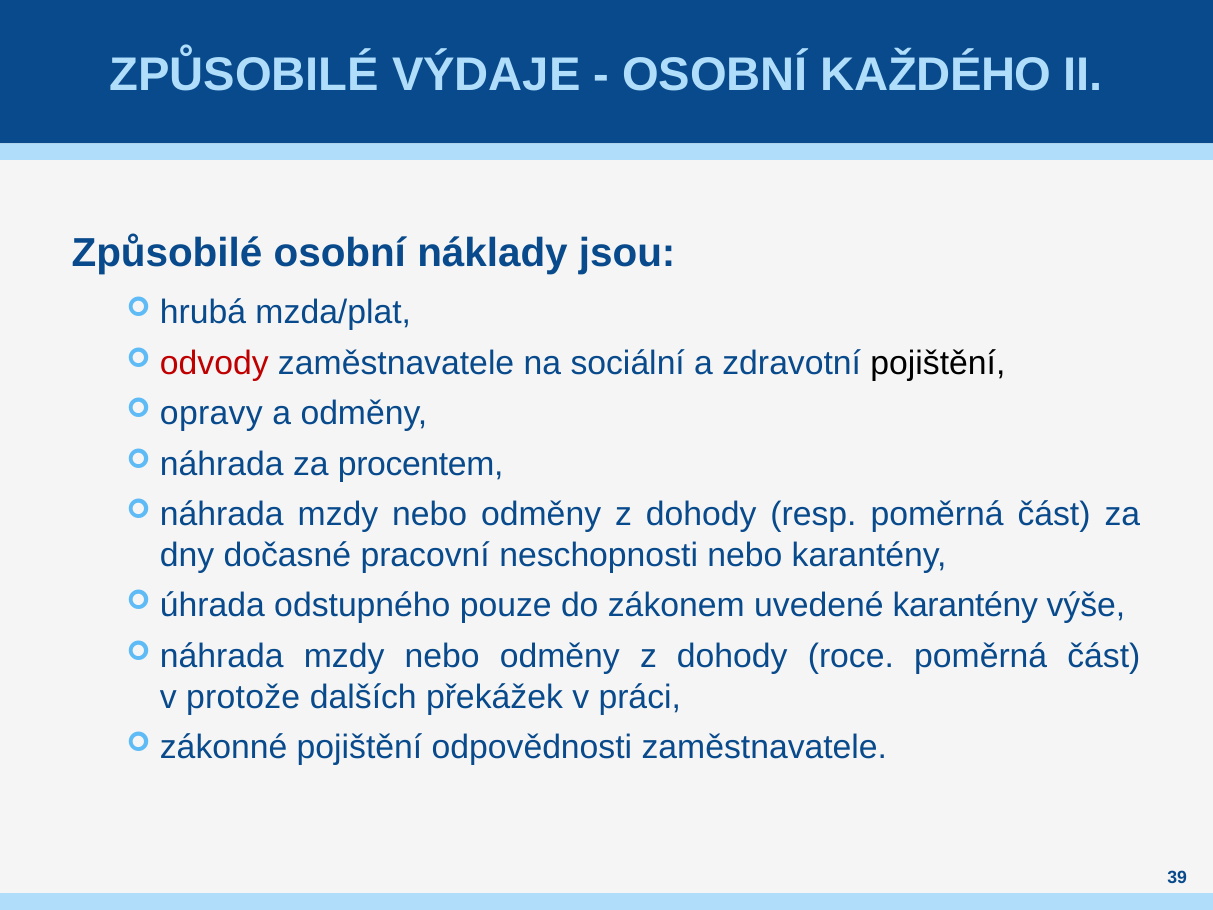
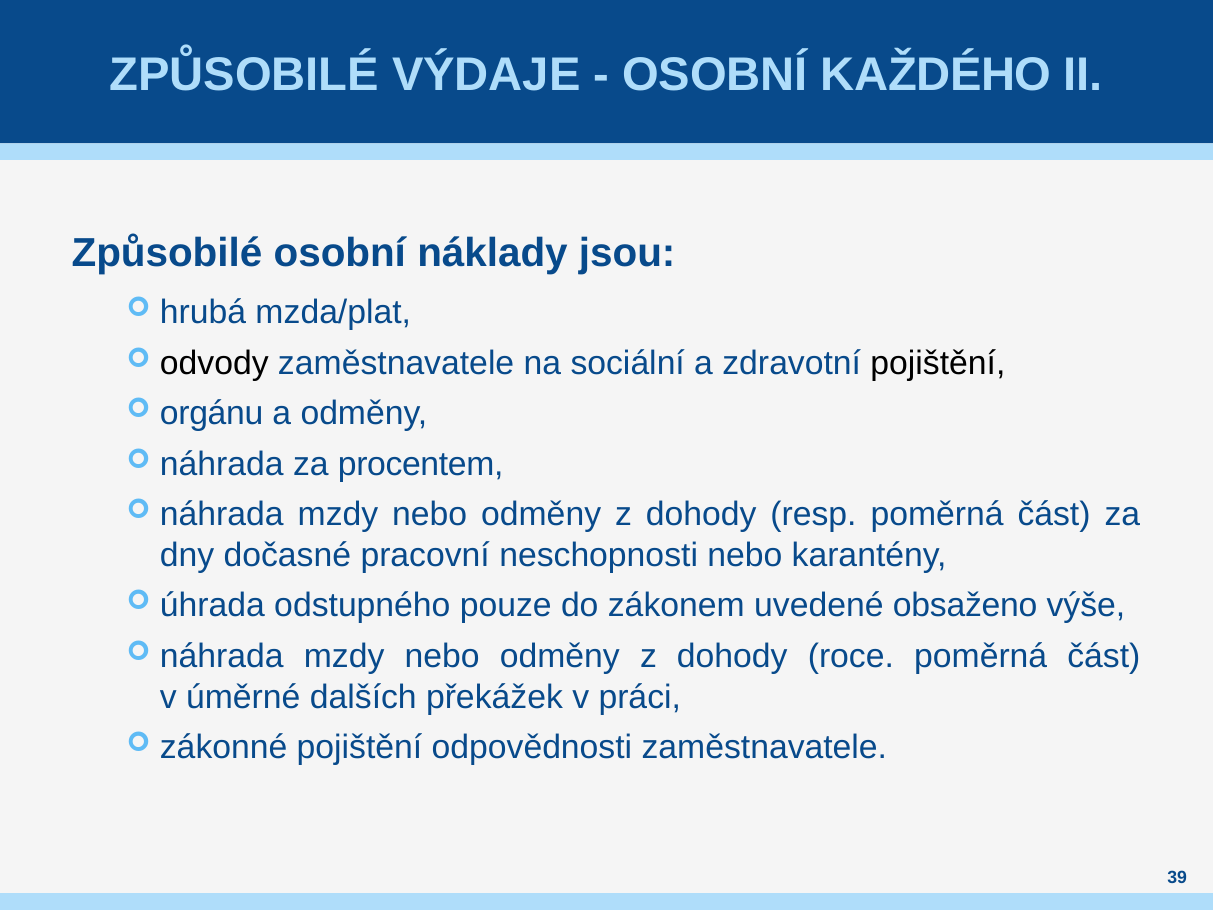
odvody colour: red -> black
opravy: opravy -> orgánu
uvedené karantény: karantény -> obsaženo
protože: protože -> úměrné
